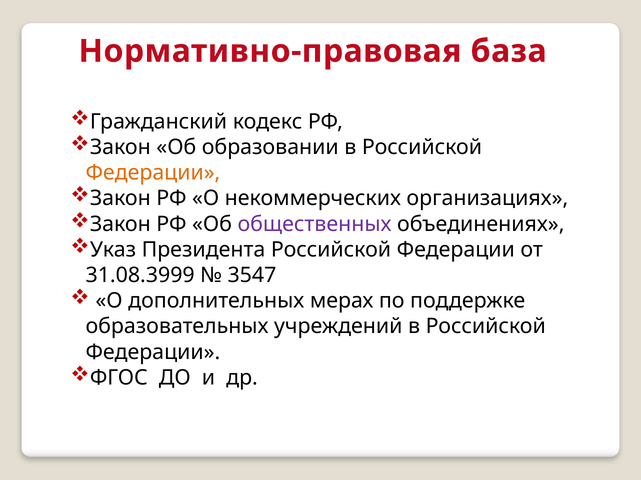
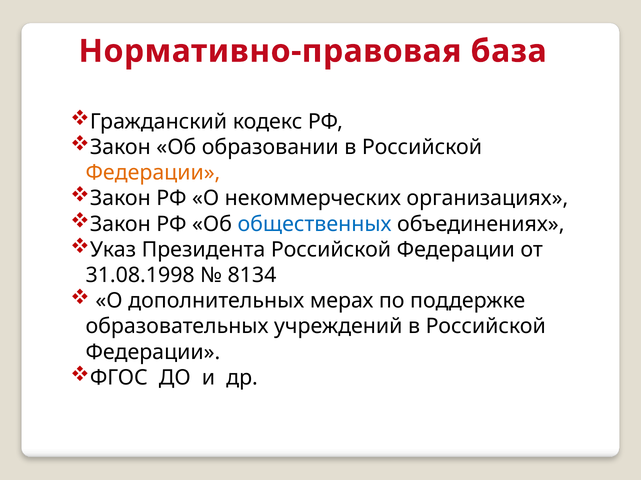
общественных colour: purple -> blue
31.08.3999: 31.08.3999 -> 31.08.1998
3547: 3547 -> 8134
